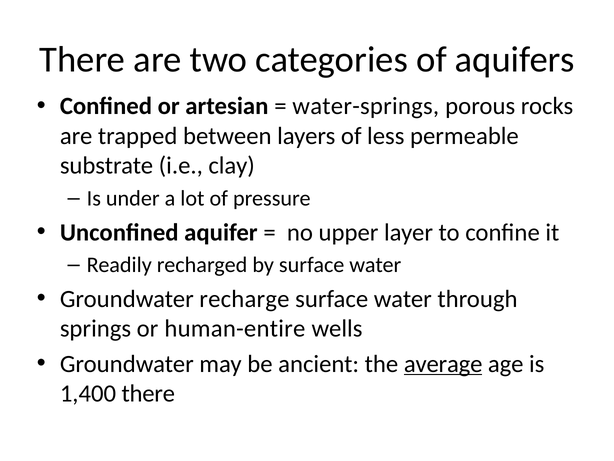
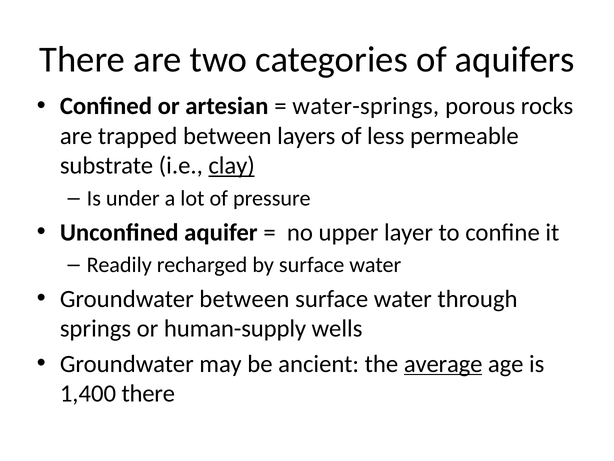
clay underline: none -> present
Groundwater recharge: recharge -> between
human-entire: human-entire -> human-supply
